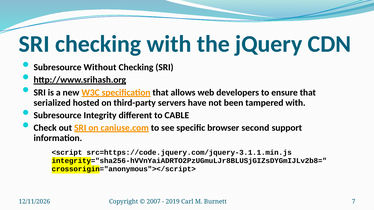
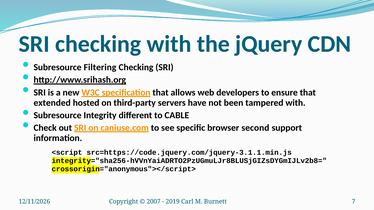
Without: Without -> Filtering
serialized: serialized -> extended
